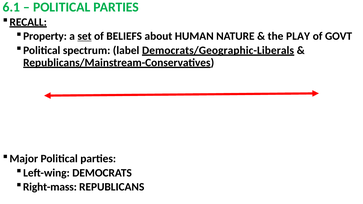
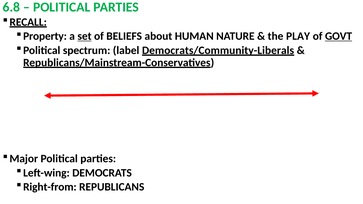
6.1: 6.1 -> 6.8
GOVT underline: none -> present
Democrats/Geographic-Liberals: Democrats/Geographic-Liberals -> Democrats/Community-Liberals
Right-mass: Right-mass -> Right-from
